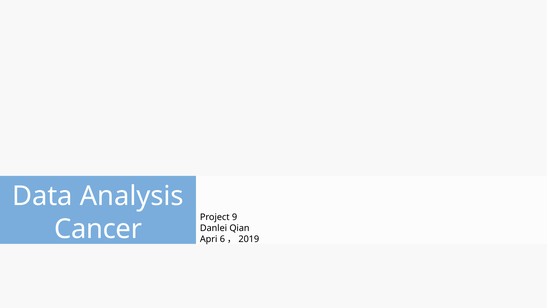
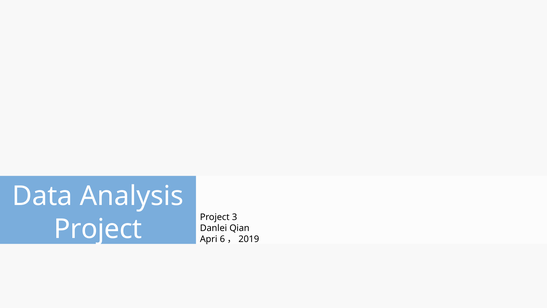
9: 9 -> 3
Cancer at (98, 229): Cancer -> Project
